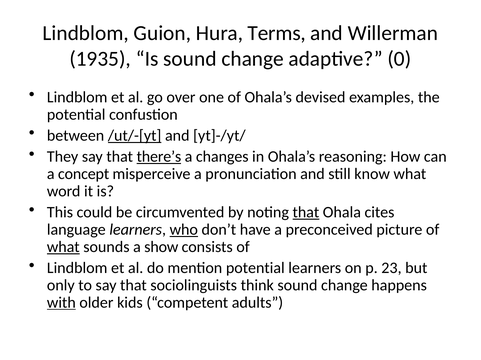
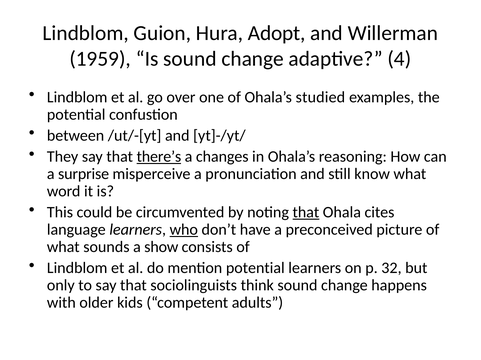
Terms: Terms -> Adopt
1935: 1935 -> 1959
0: 0 -> 4
devised: devised -> studied
/ut/-[yt underline: present -> none
concept: concept -> surprise
what at (63, 247) underline: present -> none
23: 23 -> 32
with underline: present -> none
